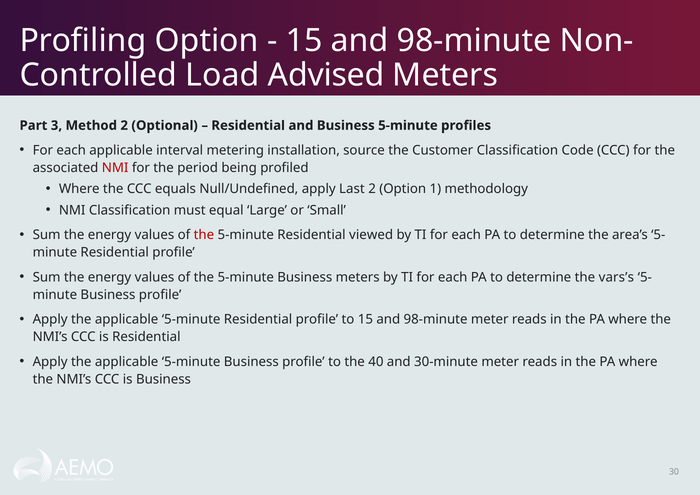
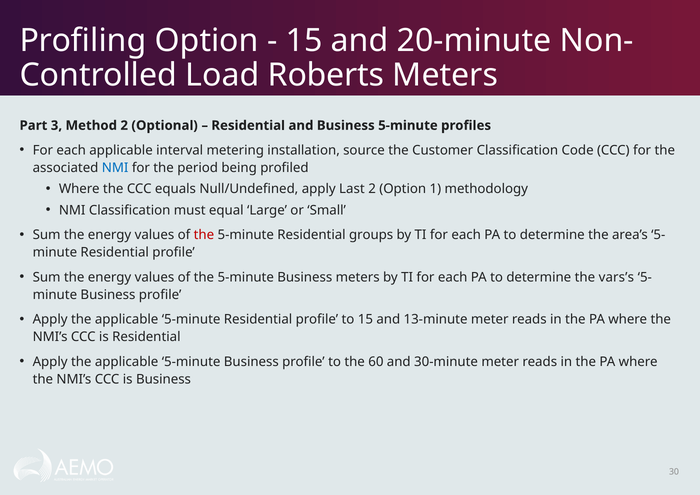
98-minute at (474, 40): 98-minute -> 20-minute
Advised: Advised -> Roberts
NMI at (115, 168) colour: red -> blue
viewed: viewed -> groups
to 15 and 98-minute: 98-minute -> 13-minute
40: 40 -> 60
